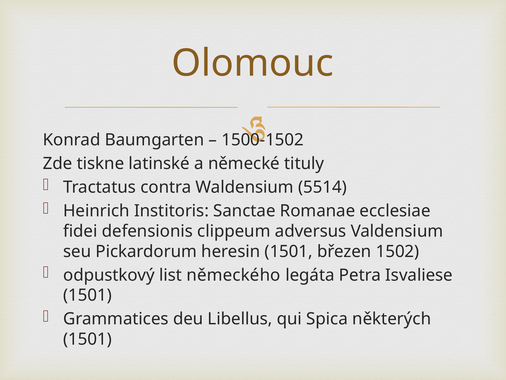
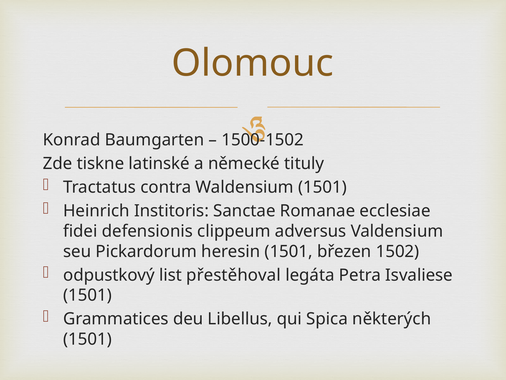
Waldensium 5514: 5514 -> 1501
německého: německého -> přestěhoval
